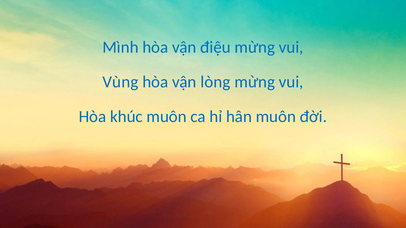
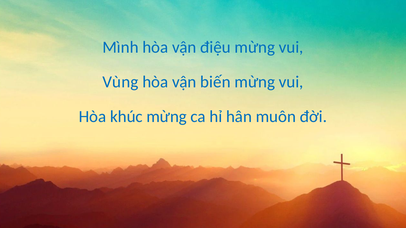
lòng: lòng -> biến
khúc muôn: muôn -> mừng
